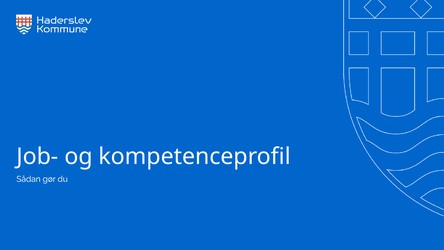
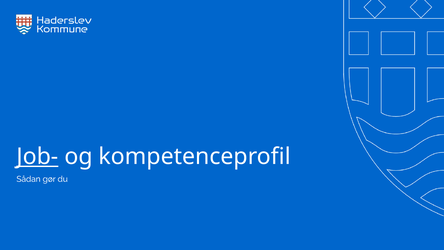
Job- underline: none -> present
